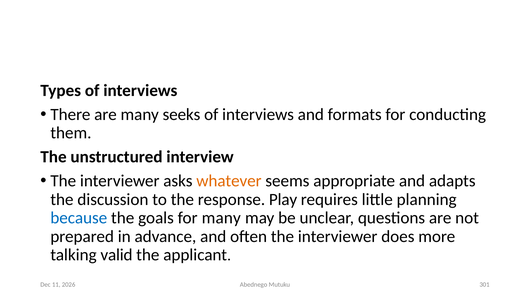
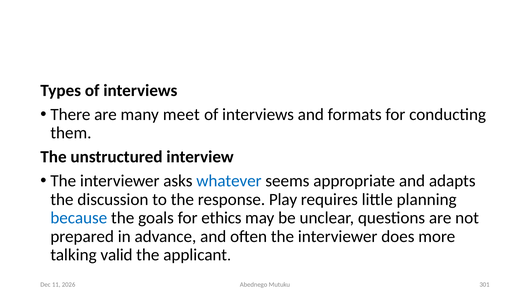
seeks: seeks -> meet
whatever colour: orange -> blue
for many: many -> ethics
